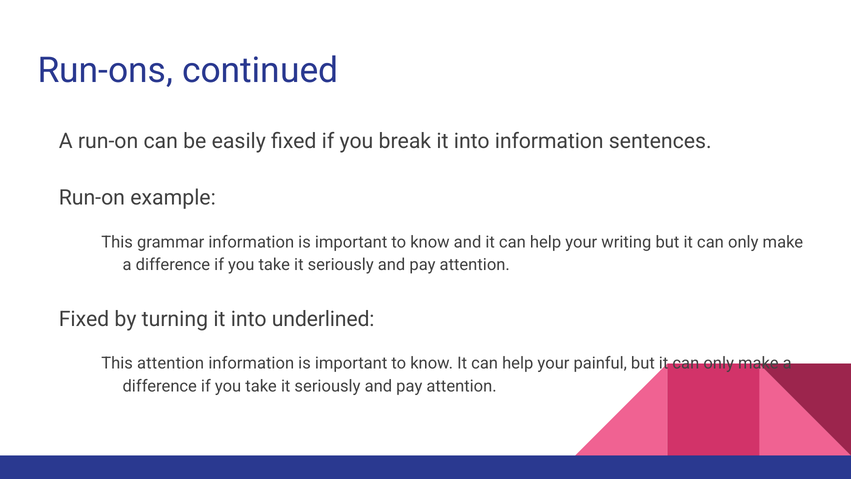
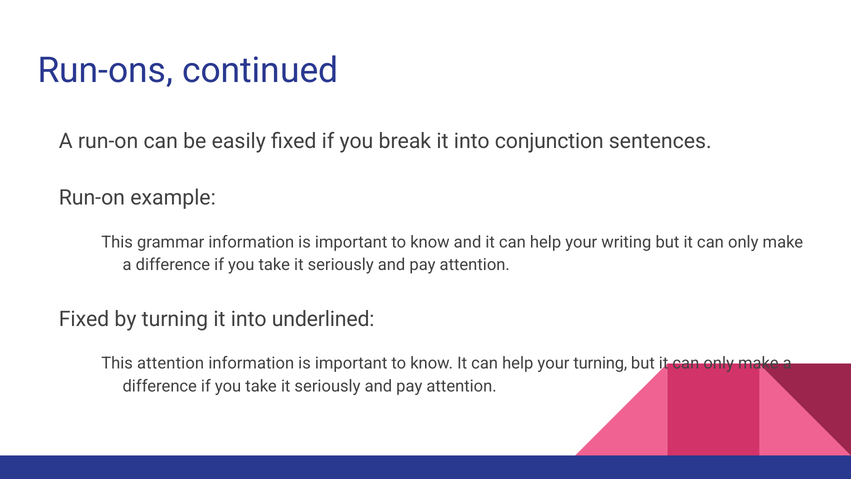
into information: information -> conjunction
your painful: painful -> turning
